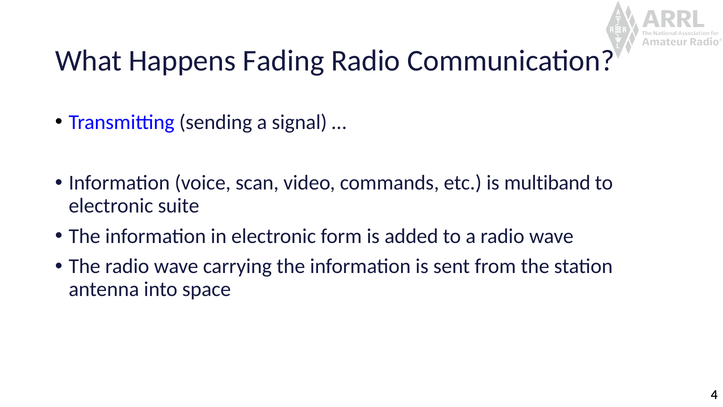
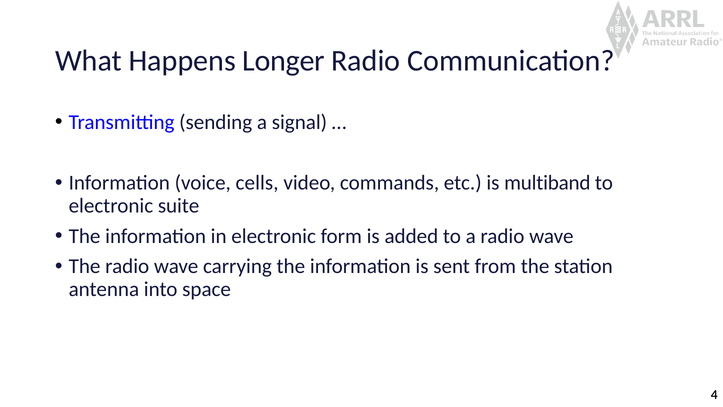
Fading: Fading -> Longer
scan: scan -> cells
